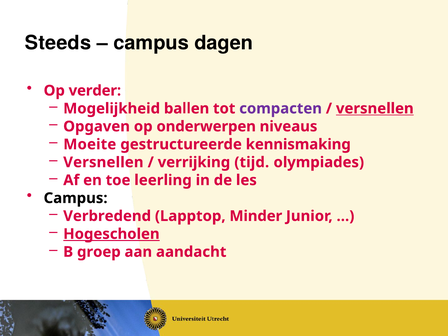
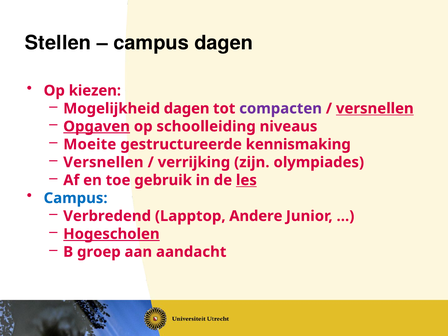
Steeds: Steeds -> Stellen
verder: verder -> kiezen
Mogelijkheid ballen: ballen -> dagen
Opgaven underline: none -> present
onderwerpen: onderwerpen -> schoolleiding
tijd: tijd -> zijn
leerling: leerling -> gebruik
les underline: none -> present
Campus at (76, 198) colour: black -> blue
Minder: Minder -> Andere
